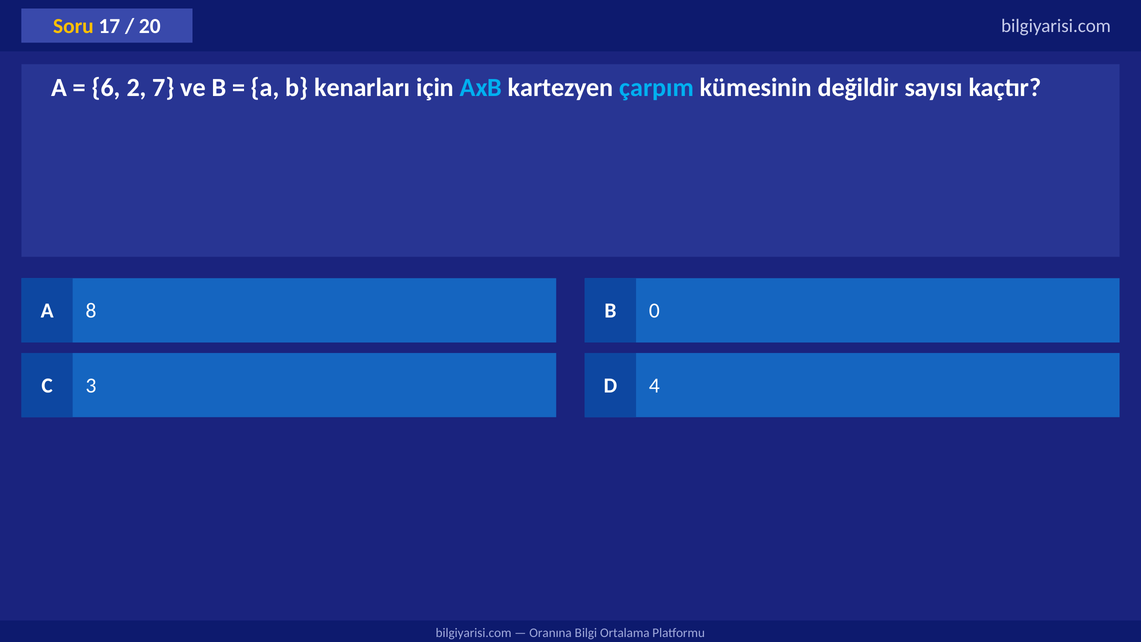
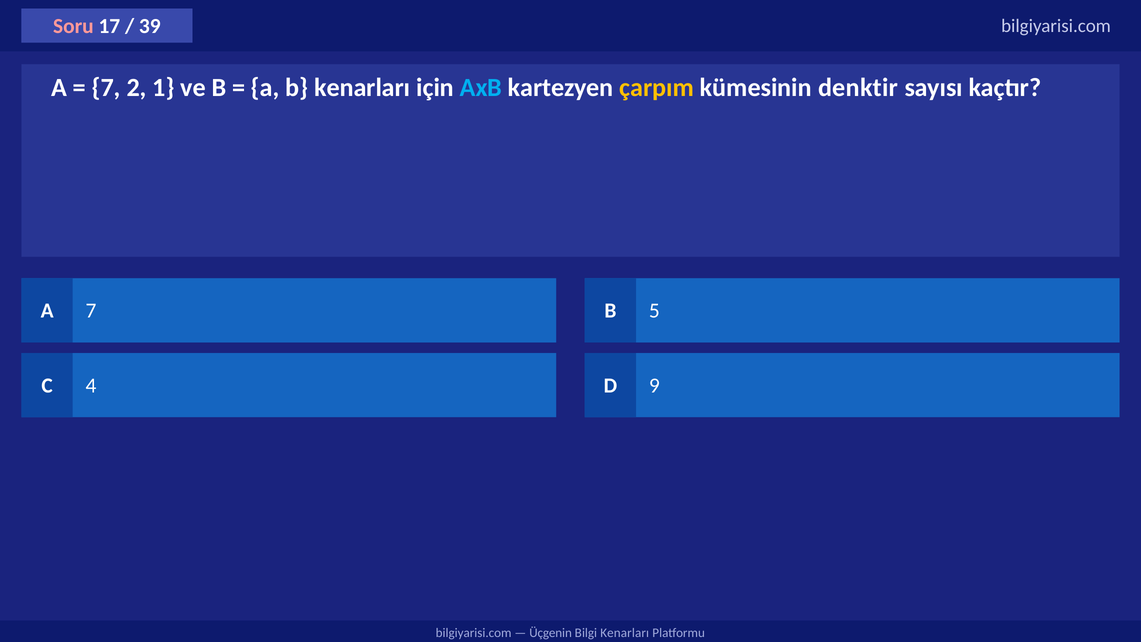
Soru colour: yellow -> pink
20: 20 -> 39
6 at (106, 88): 6 -> 7
7: 7 -> 1
çarpım colour: light blue -> yellow
değildir: değildir -> denktir
A 8: 8 -> 7
0: 0 -> 5
3: 3 -> 4
4: 4 -> 9
Oranına: Oranına -> Üçgenin
Bilgi Ortalama: Ortalama -> Kenarları
